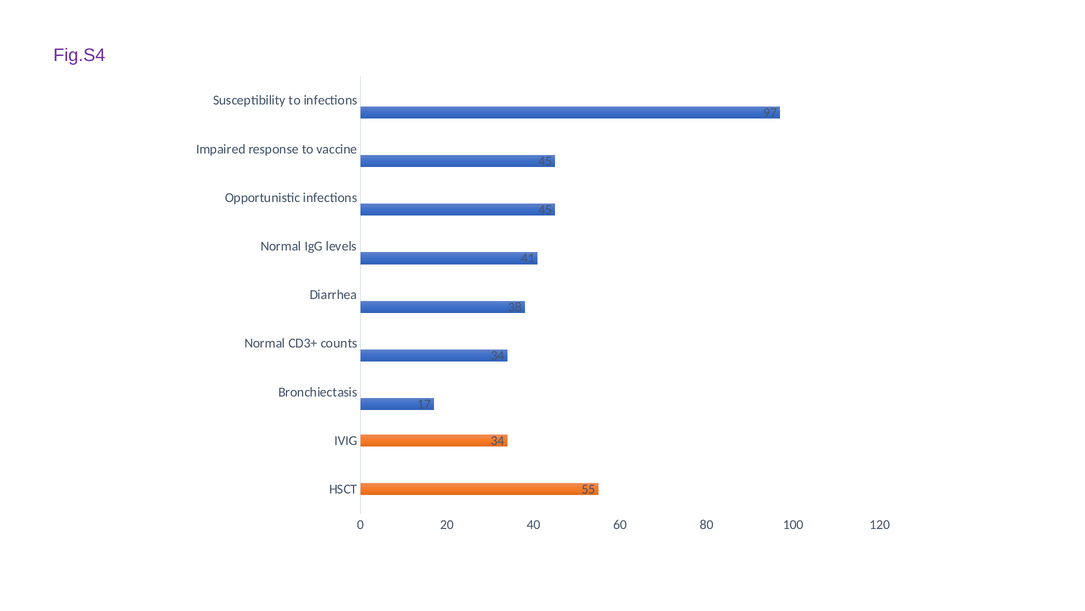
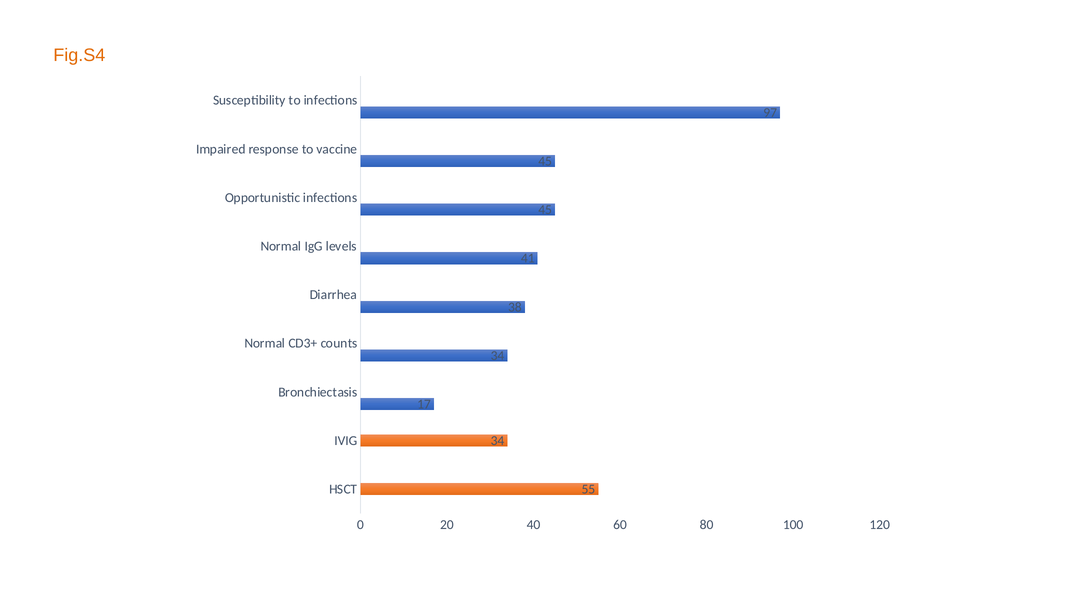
Fig.S4 colour: purple -> orange
